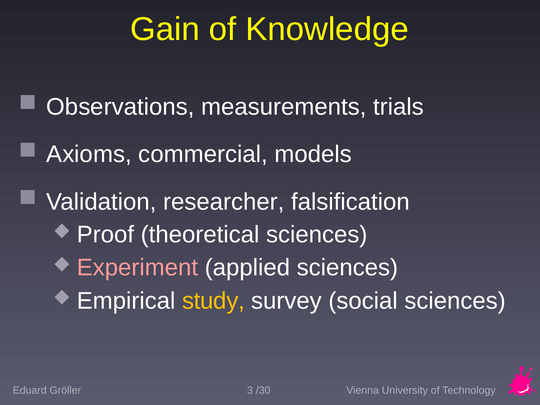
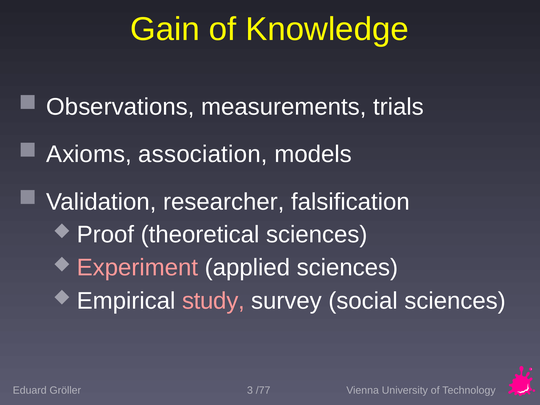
commercial: commercial -> association
study colour: yellow -> pink
/30: /30 -> /77
